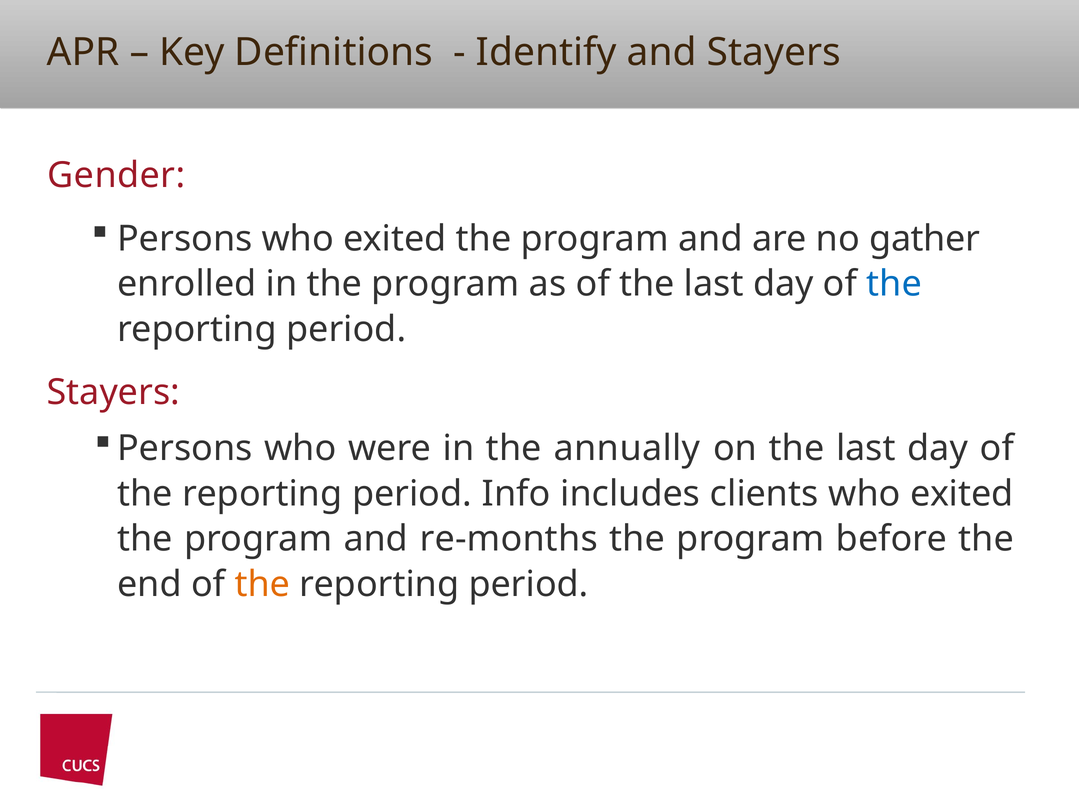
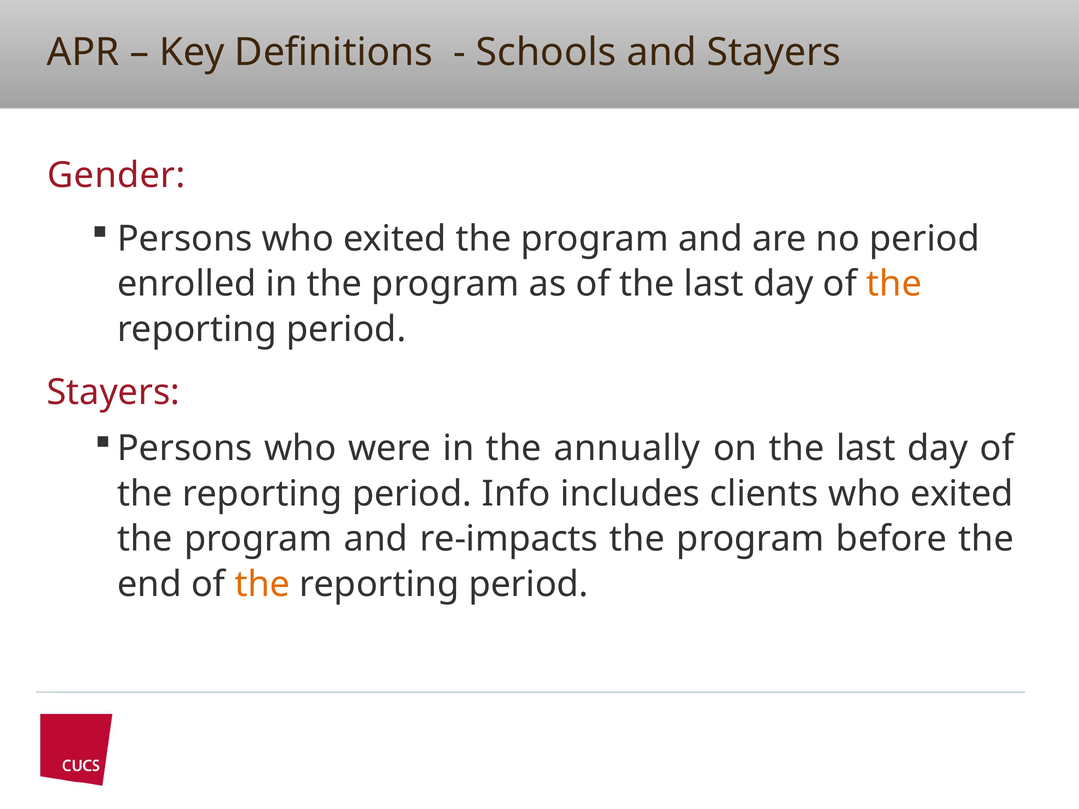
Identify: Identify -> Schools
no gather: gather -> period
the at (894, 284) colour: blue -> orange
re-months: re-months -> re-impacts
